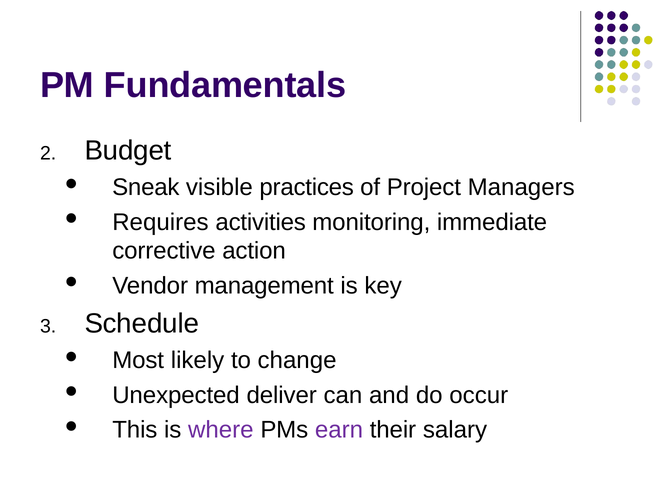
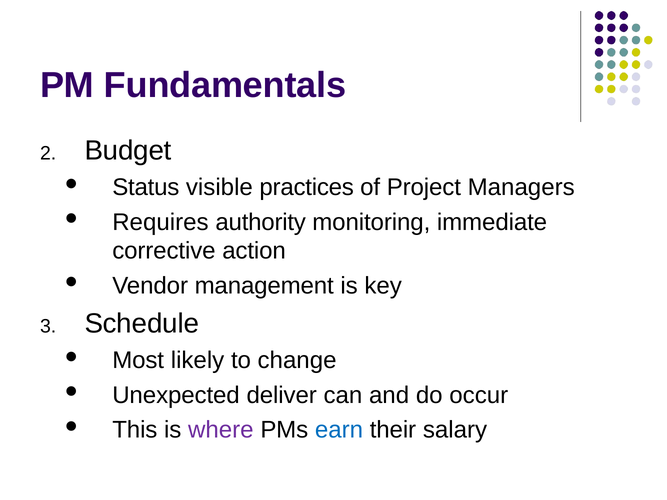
Sneak: Sneak -> Status
activities: activities -> authority
earn colour: purple -> blue
